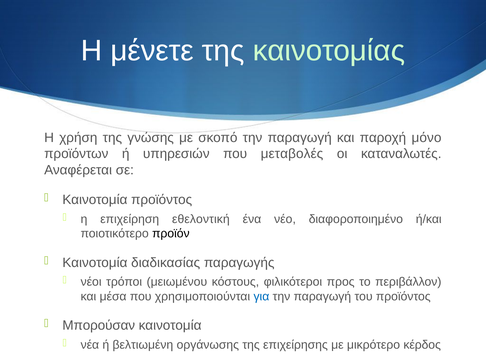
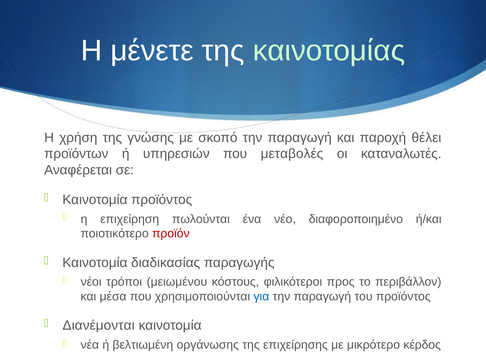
μόνο: μόνο -> θέλει
εθελοντική: εθελοντική -> πωλούνται
προϊόν colour: black -> red
Μπορούσαν: Μπορούσαν -> Διανέμονται
